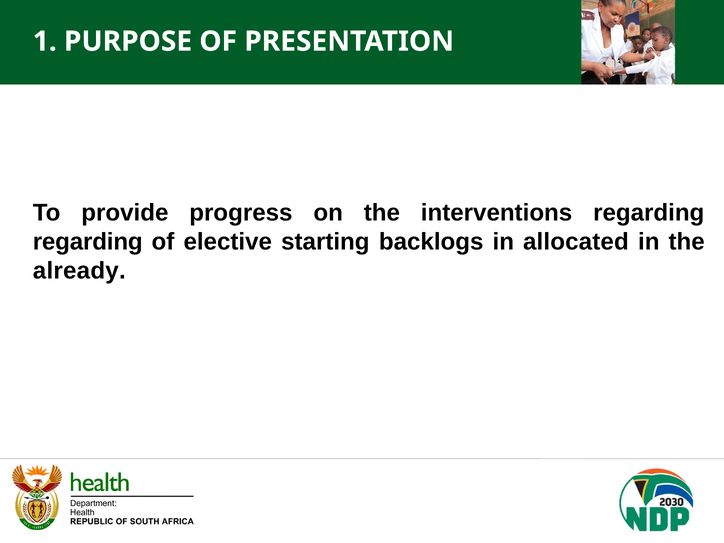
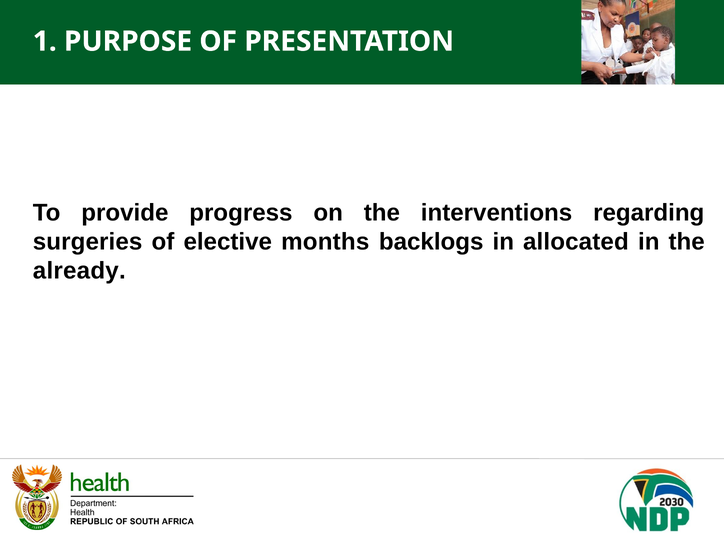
regarding at (88, 242): regarding -> surgeries
starting: starting -> months
